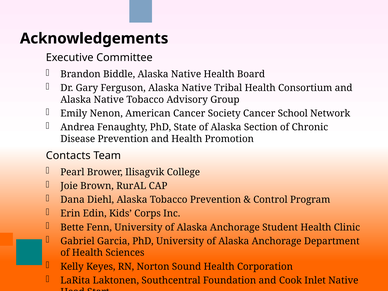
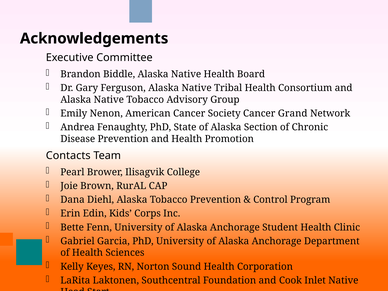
School: School -> Grand
